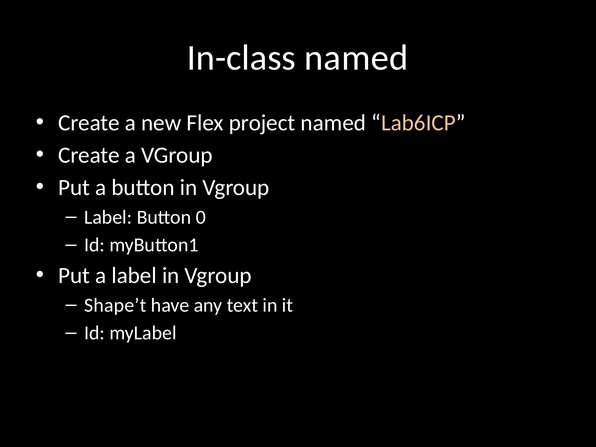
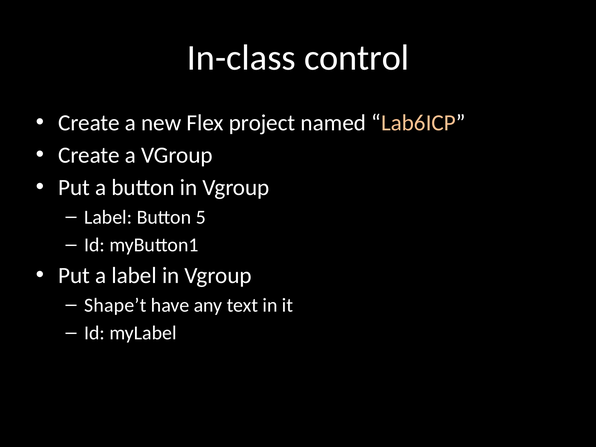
In-class named: named -> control
0: 0 -> 5
